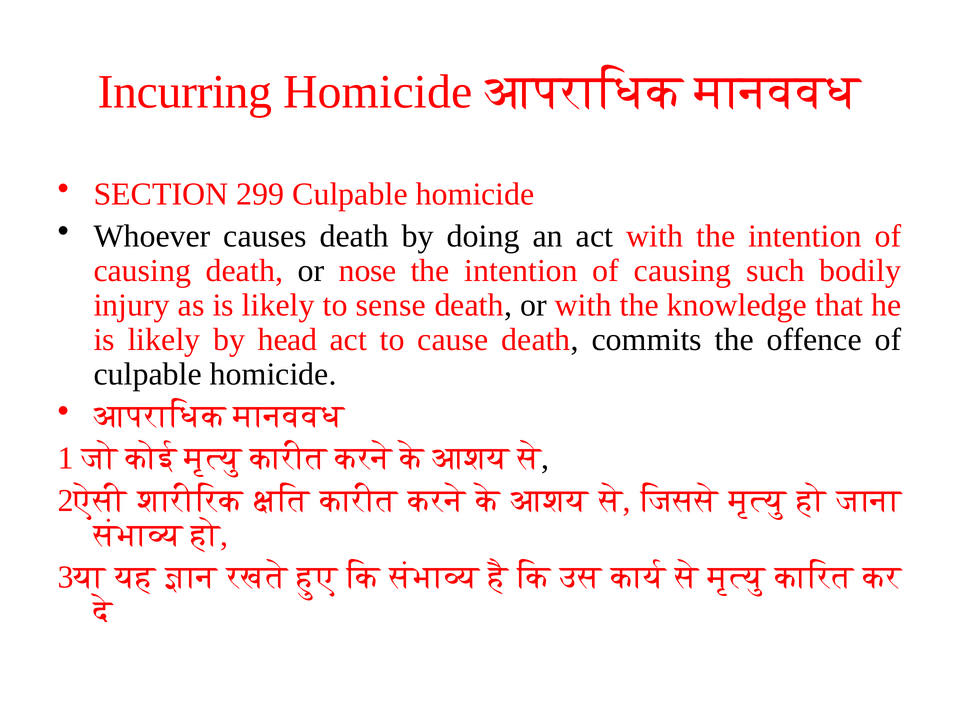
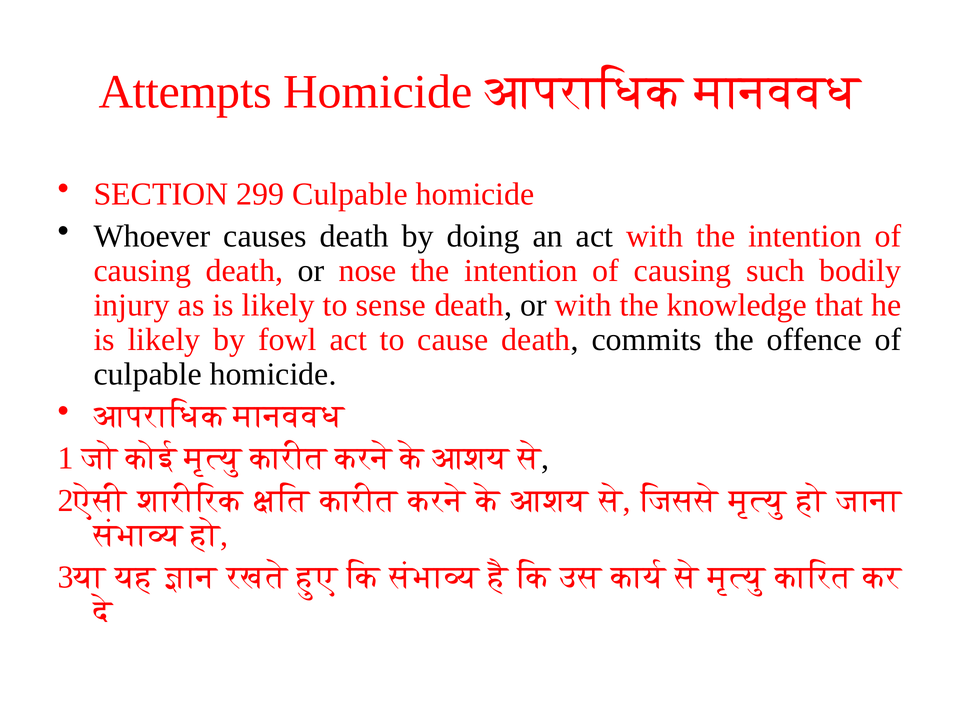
Incurring: Incurring -> Attempts
head: head -> fowl
